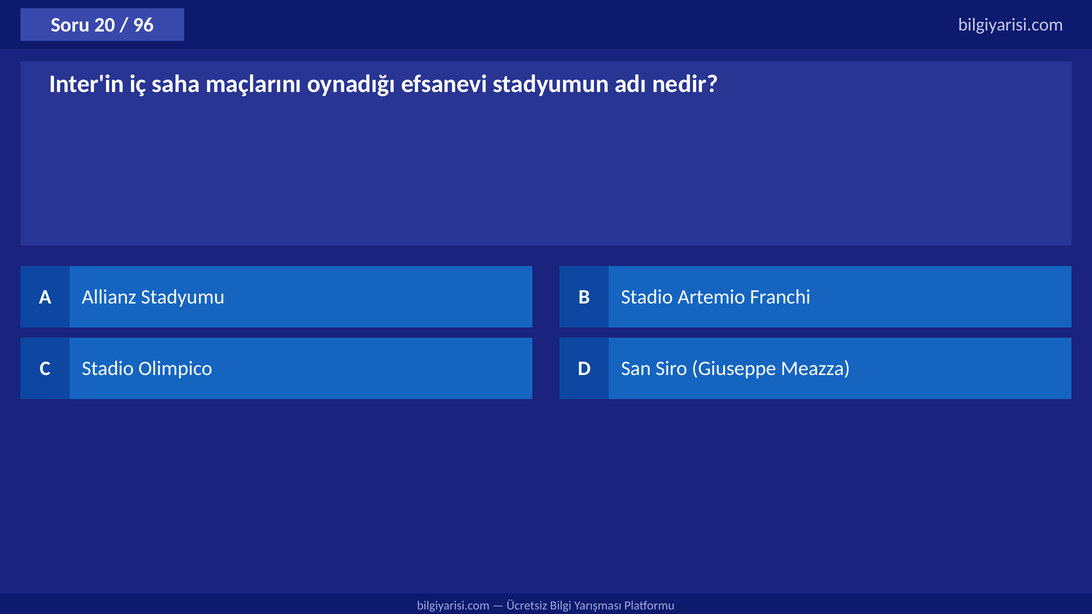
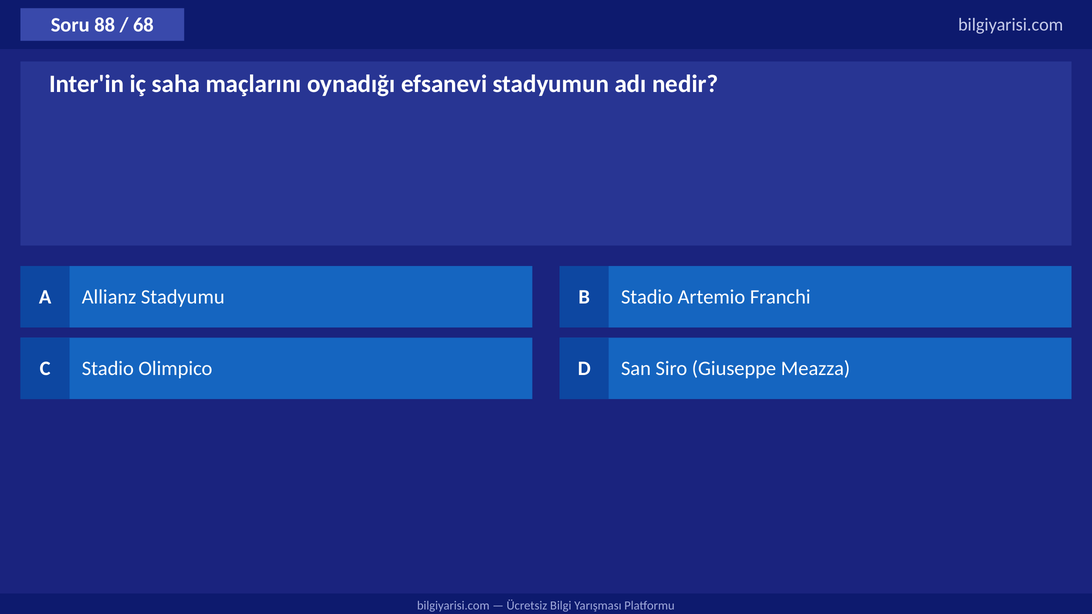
20: 20 -> 88
96: 96 -> 68
